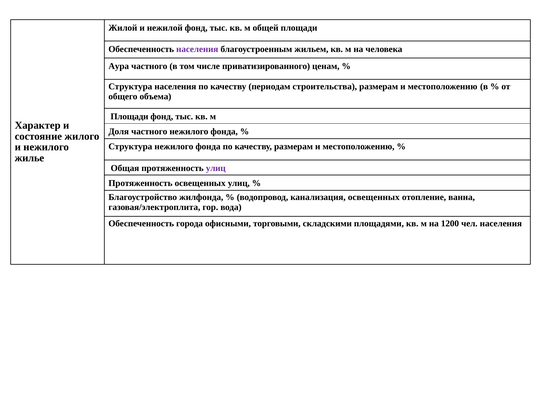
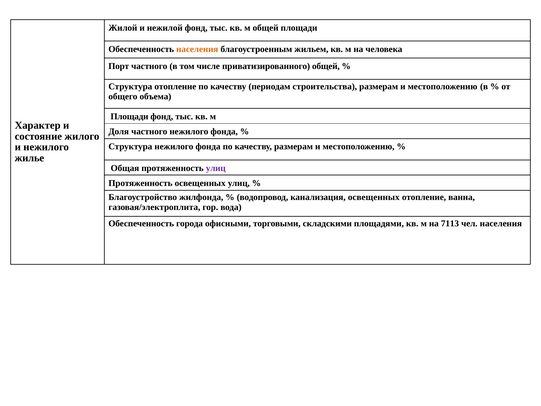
населения at (197, 49) colour: purple -> orange
Аура: Аура -> Порт
приватизированного ценам: ценам -> общей
Структура населения: населения -> отопление
1200: 1200 -> 7113
